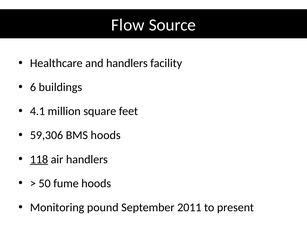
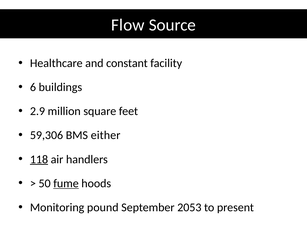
and handlers: handlers -> constant
4.1: 4.1 -> 2.9
BMS hoods: hoods -> either
fume underline: none -> present
2011: 2011 -> 2053
